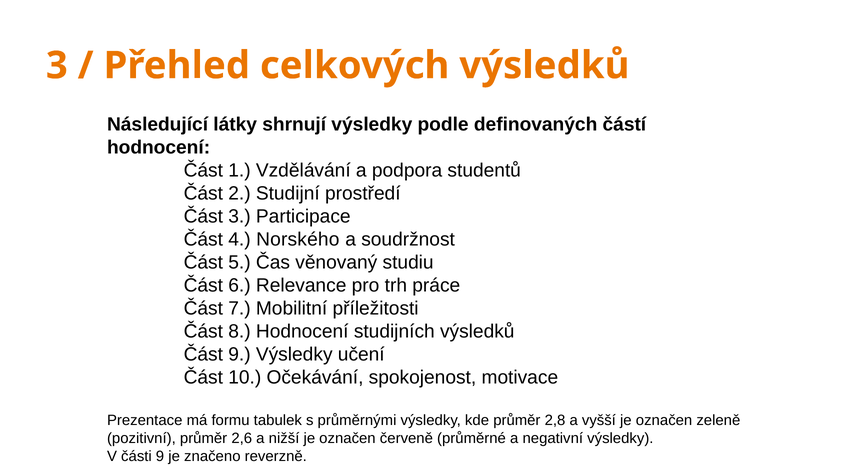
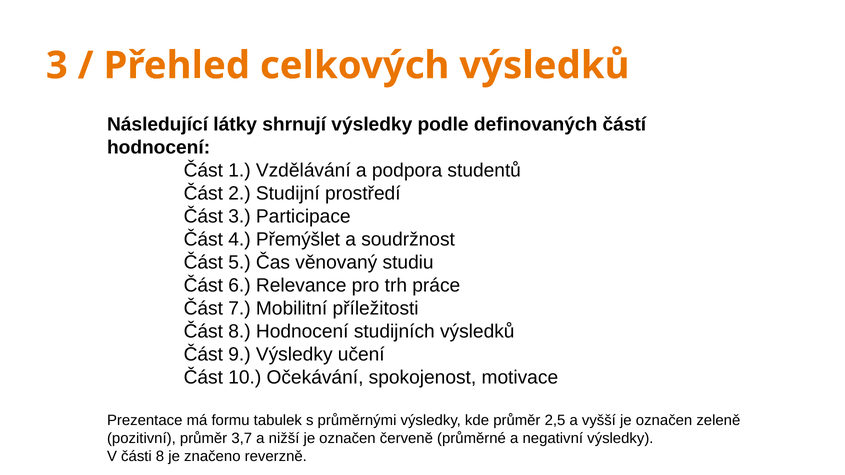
Norského: Norského -> Přemýšlet
2,8: 2,8 -> 2,5
2,6: 2,6 -> 3,7
části 9: 9 -> 8
